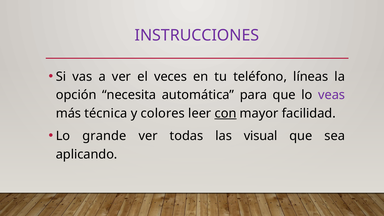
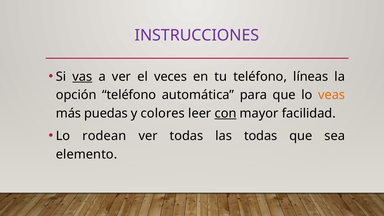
vas underline: none -> present
opción necesita: necesita -> teléfono
veas colour: purple -> orange
técnica: técnica -> puedas
grande: grande -> rodean
las visual: visual -> todas
aplicando: aplicando -> elemento
